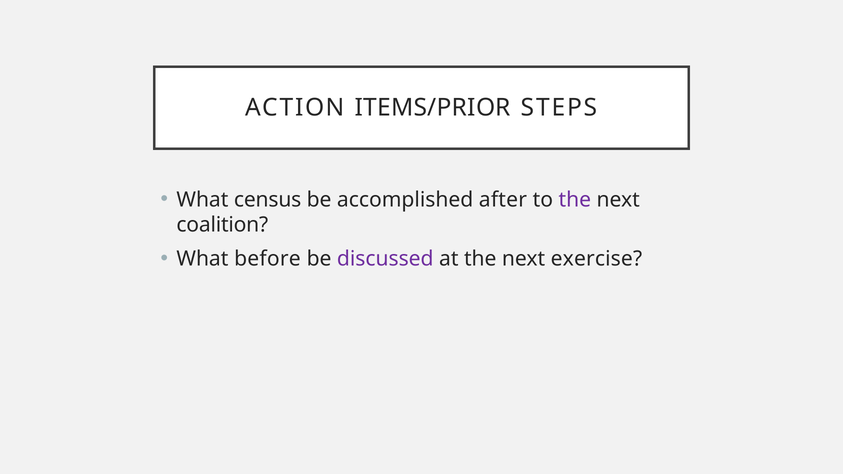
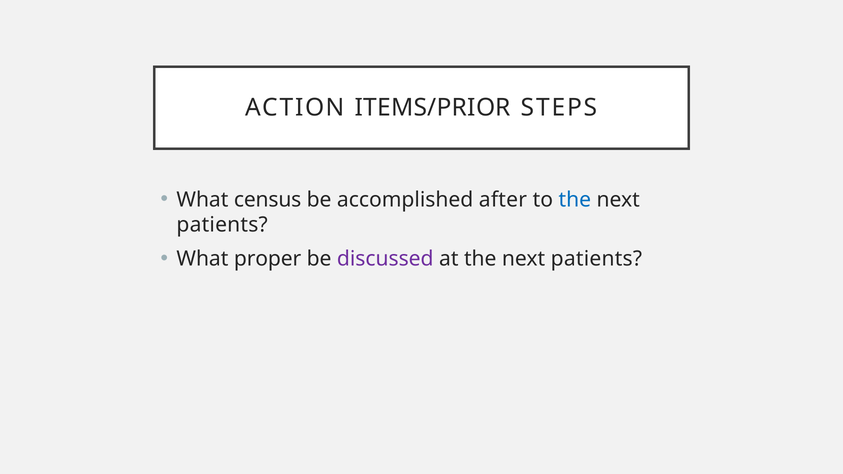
the at (575, 200) colour: purple -> blue
coalition at (222, 225): coalition -> patients
before: before -> proper
at the next exercise: exercise -> patients
